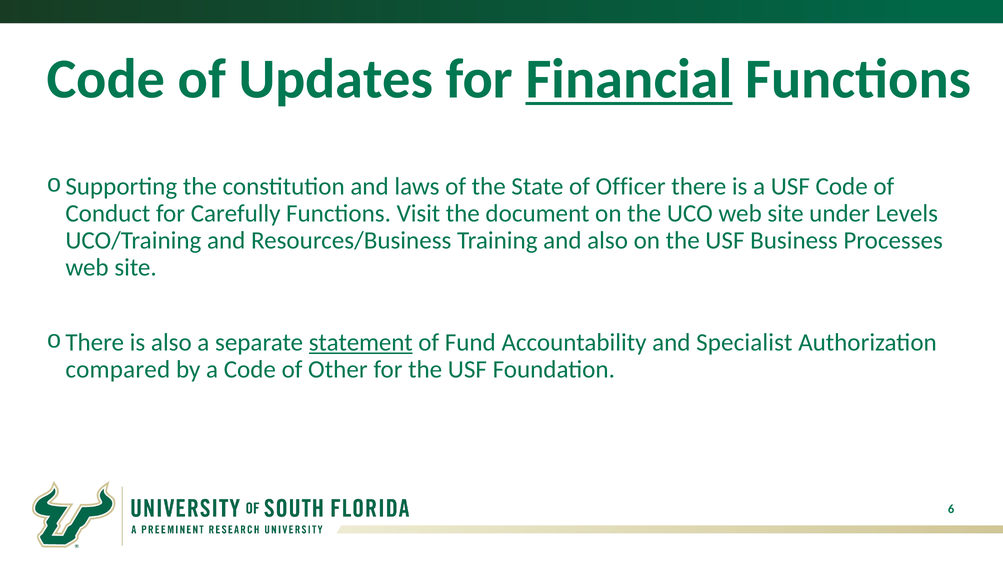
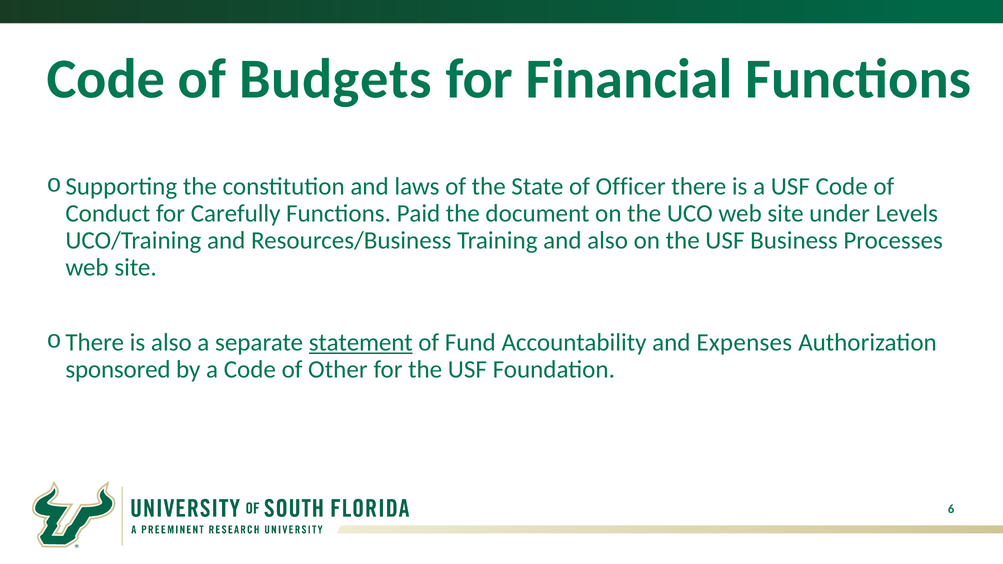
Updates: Updates -> Budgets
Financial underline: present -> none
Visit: Visit -> Paid
Specialist: Specialist -> Expenses
compared: compared -> sponsored
